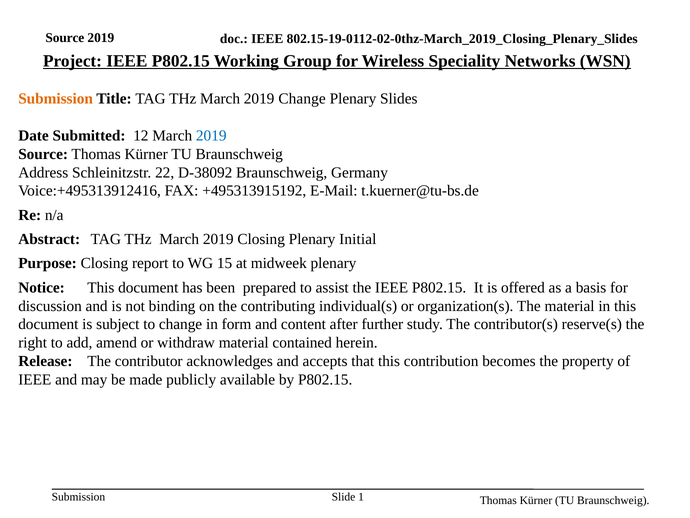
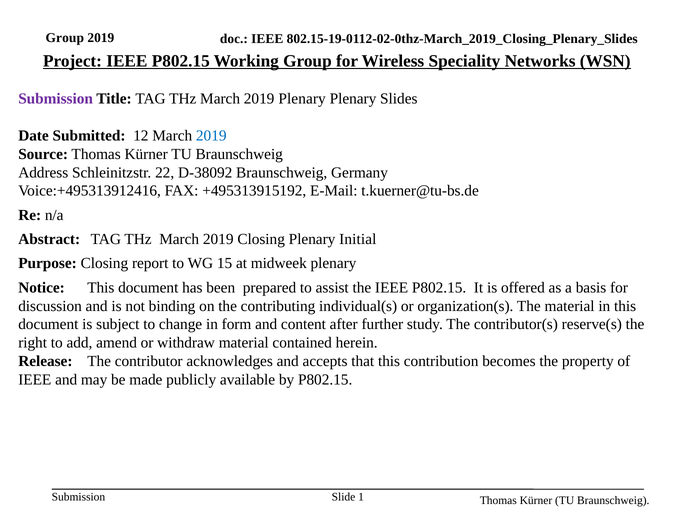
Source at (65, 38): Source -> Group
Submission at (56, 99) colour: orange -> purple
2019 Change: Change -> Plenary
